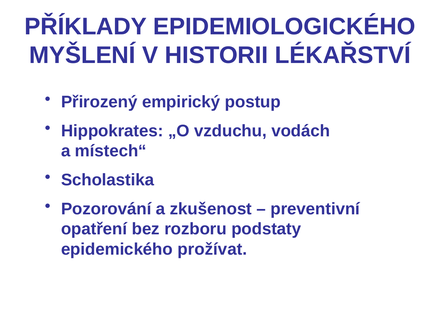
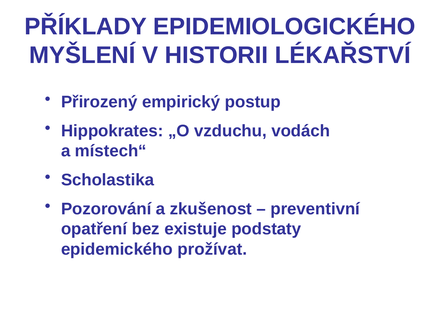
rozboru: rozboru -> existuje
